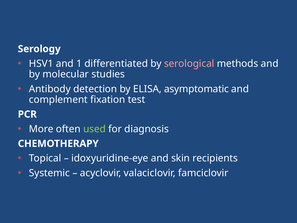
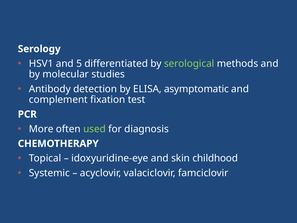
1: 1 -> 5
serological colour: pink -> light green
recipients: recipients -> childhood
